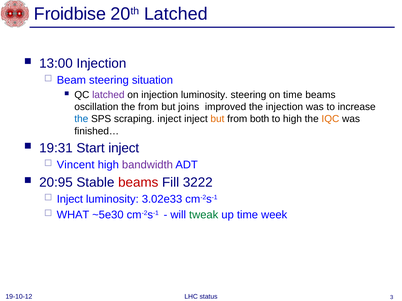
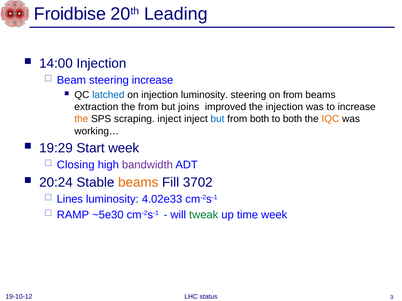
20th Latched: Latched -> Leading
13:00: 13:00 -> 14:00
steering situation: situation -> increase
latched at (108, 95) colour: purple -> blue
on time: time -> from
oscillation: oscillation -> extraction
the at (81, 119) colour: blue -> orange
but at (217, 119) colour: orange -> blue
to high: high -> both
finished…: finished… -> working…
19:31: 19:31 -> 19:29
Start inject: inject -> week
Vincent: Vincent -> Closing
20:95: 20:95 -> 20:24
beams at (138, 183) colour: red -> orange
3222: 3222 -> 3702
Inject at (70, 199): Inject -> Lines
3.02e33: 3.02e33 -> 4.02e33
WHAT: WHAT -> RAMP
